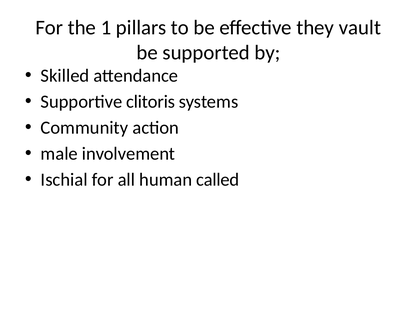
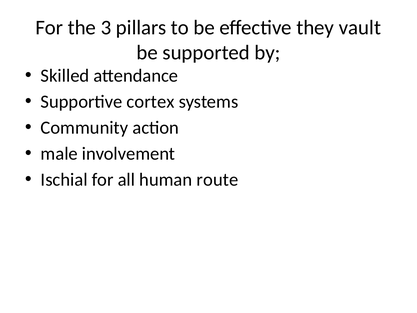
1: 1 -> 3
clitoris: clitoris -> cortex
called: called -> route
